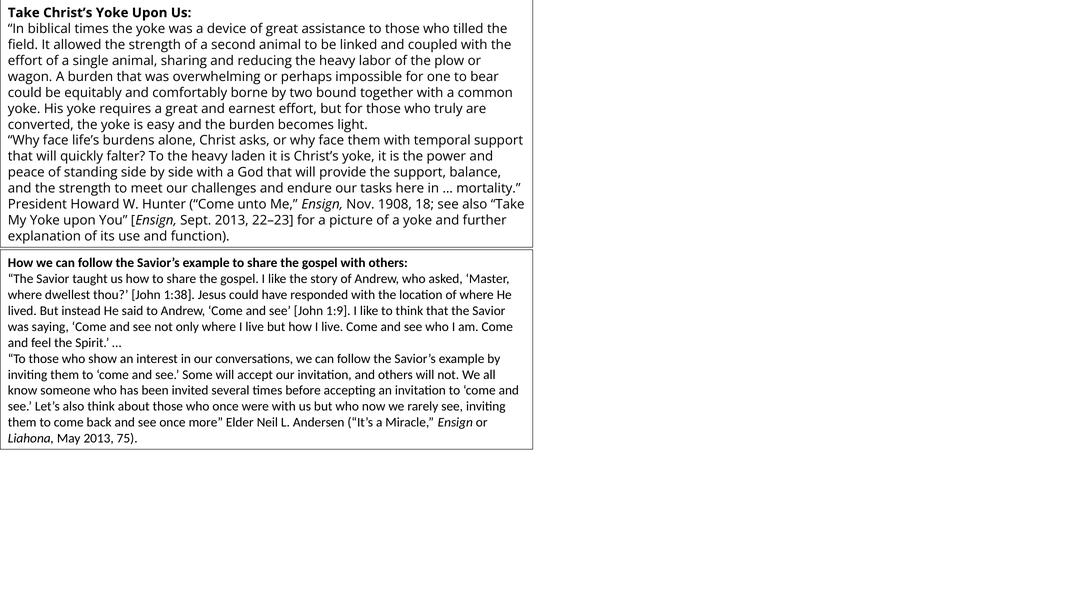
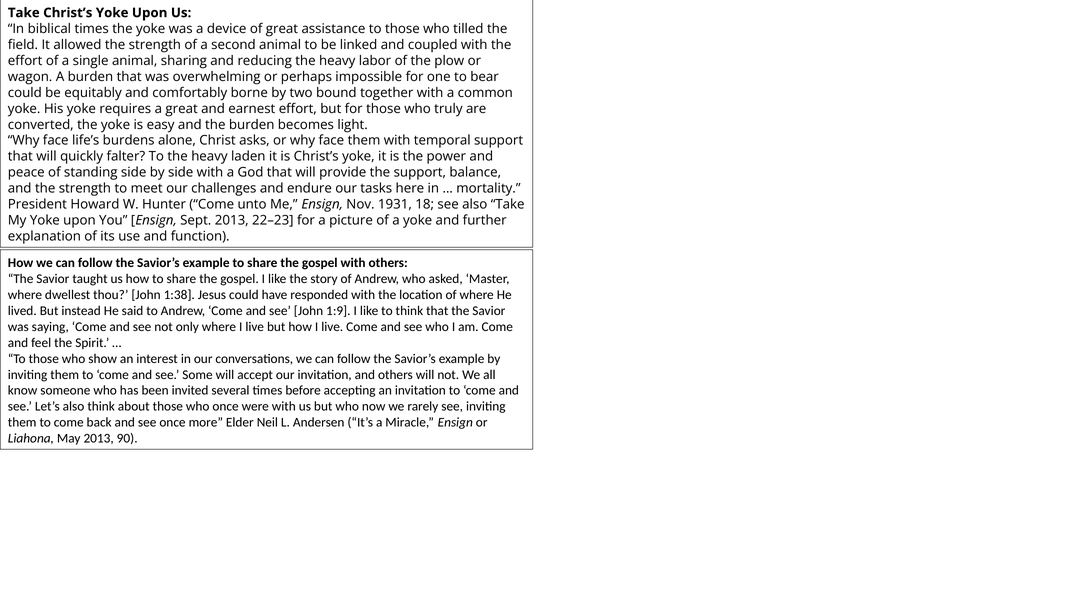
1908: 1908 -> 1931
75: 75 -> 90
